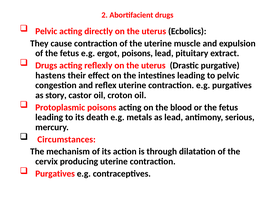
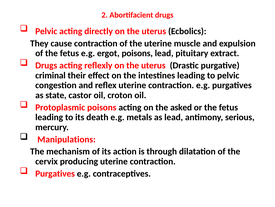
hastens: hastens -> criminal
story: story -> state
blood: blood -> asked
Circumstances: Circumstances -> Manipulations
